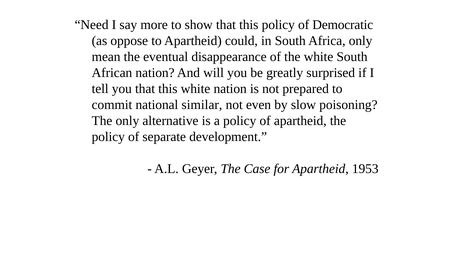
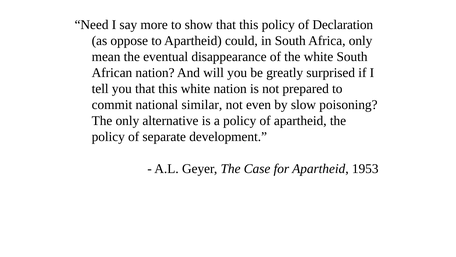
Democratic: Democratic -> Declaration
